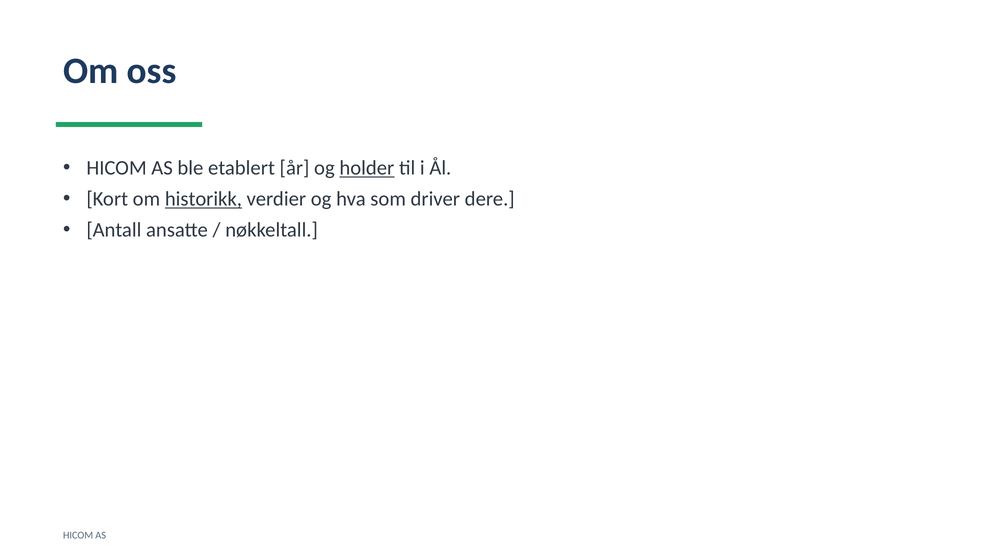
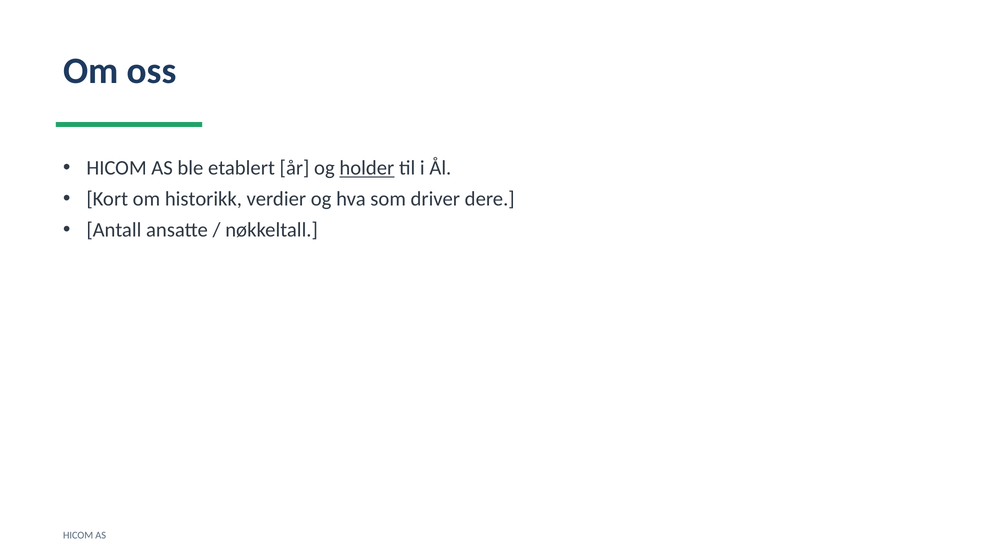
historikk underline: present -> none
